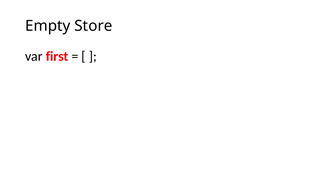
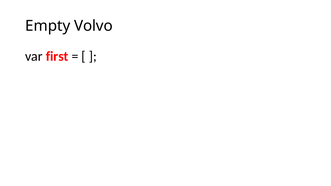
Store: Store -> Volvo
